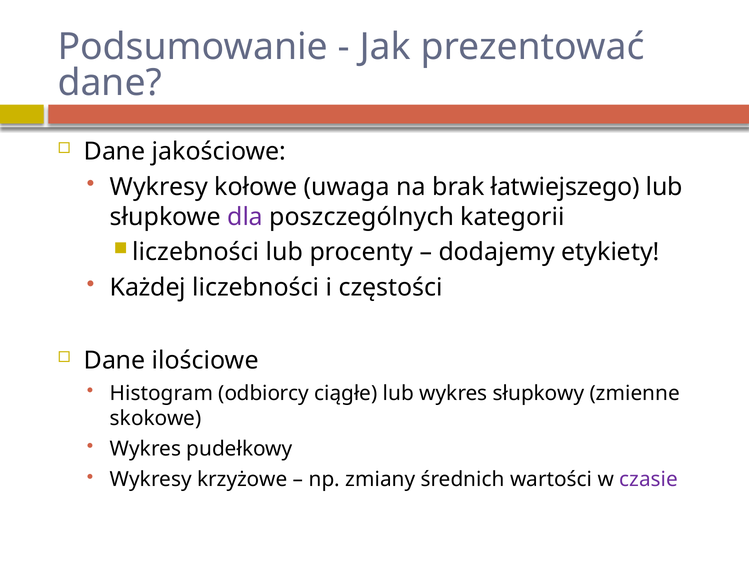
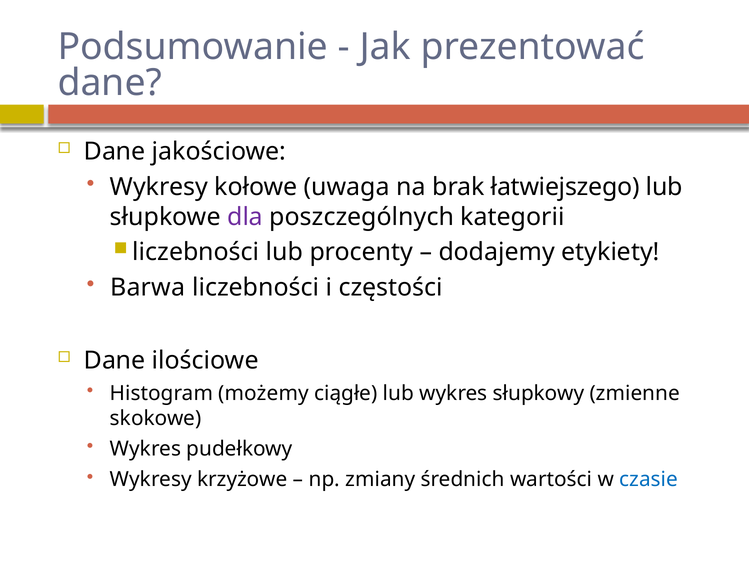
Każdej: Każdej -> Barwa
odbiorcy: odbiorcy -> możemy
czasie colour: purple -> blue
